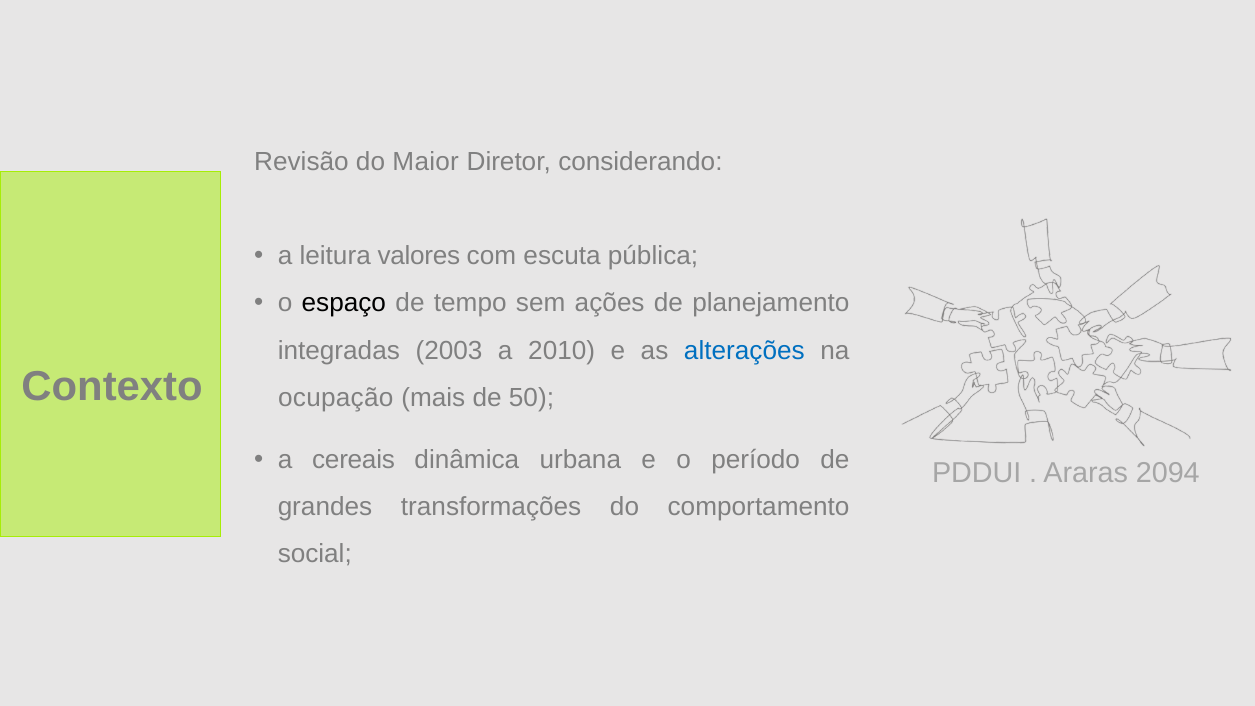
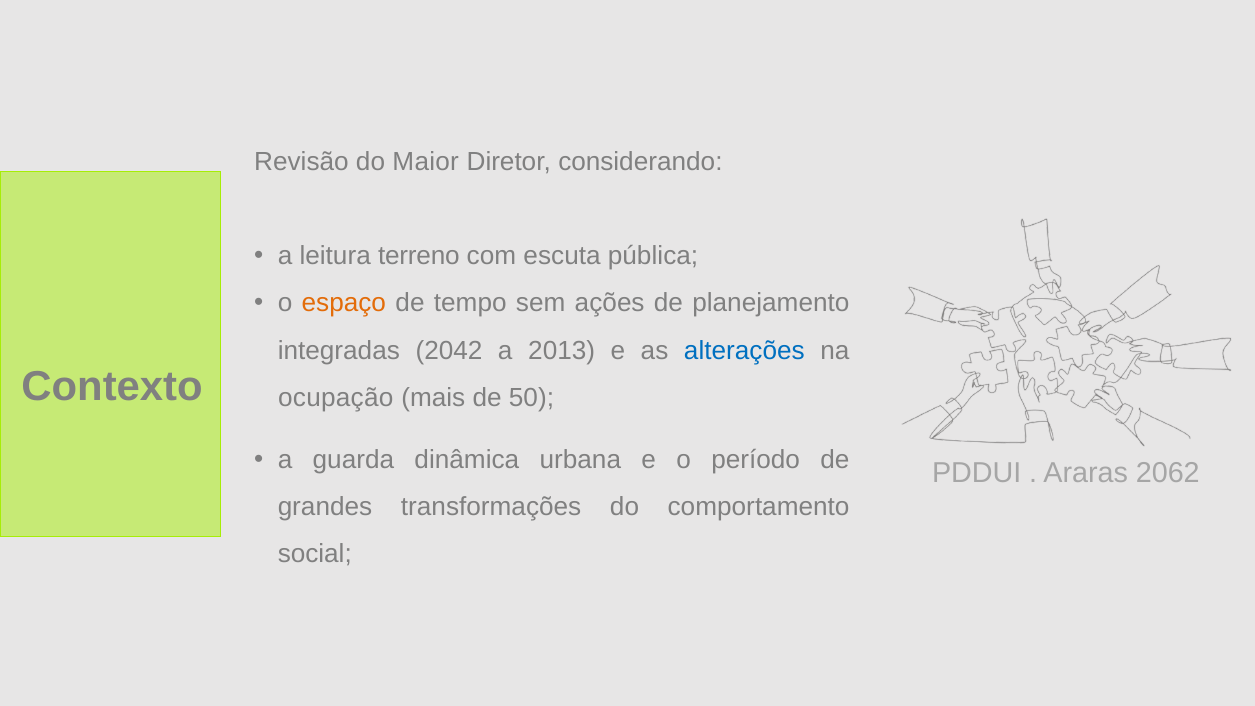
valores: valores -> terreno
espaço colour: black -> orange
2003: 2003 -> 2042
2010: 2010 -> 2013
cereais: cereais -> guarda
2094: 2094 -> 2062
